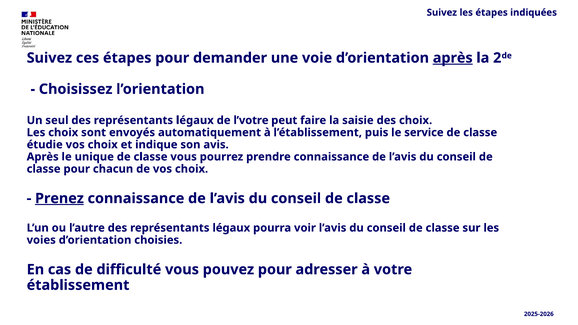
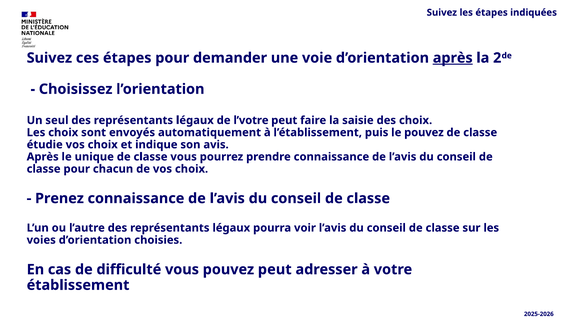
le service: service -> pouvez
Prenez underline: present -> none
pouvez pour: pour -> peut
